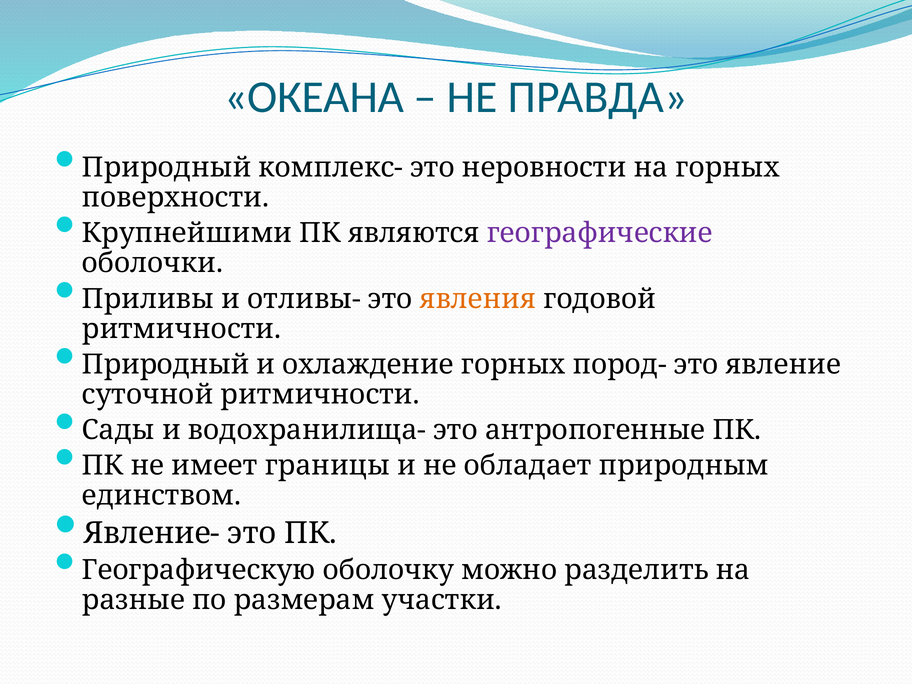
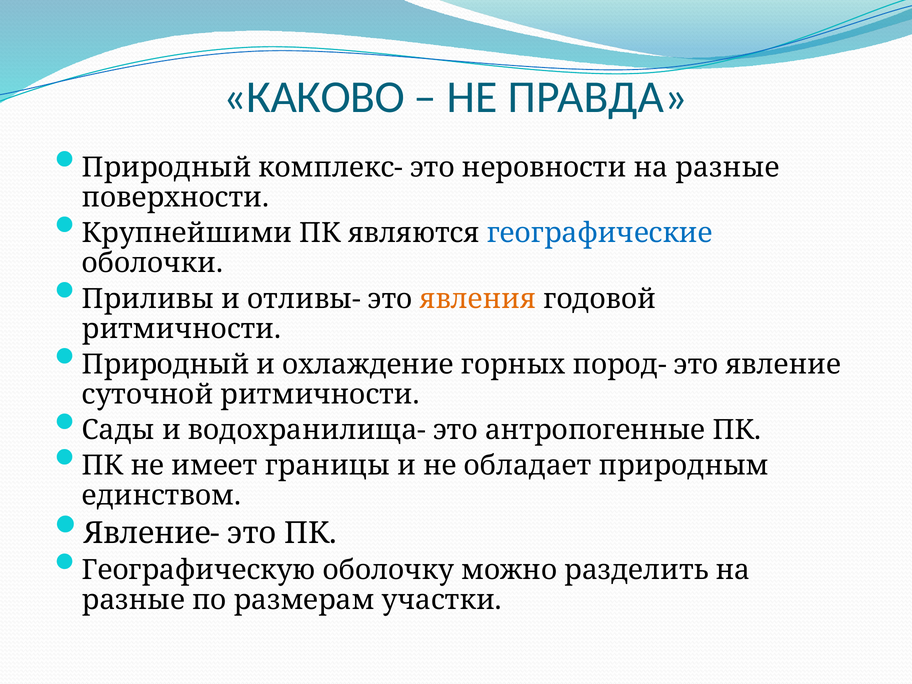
ОКЕАНА: ОКЕАНА -> КАКОВО
неровности на горных: горных -> разные
географические colour: purple -> blue
